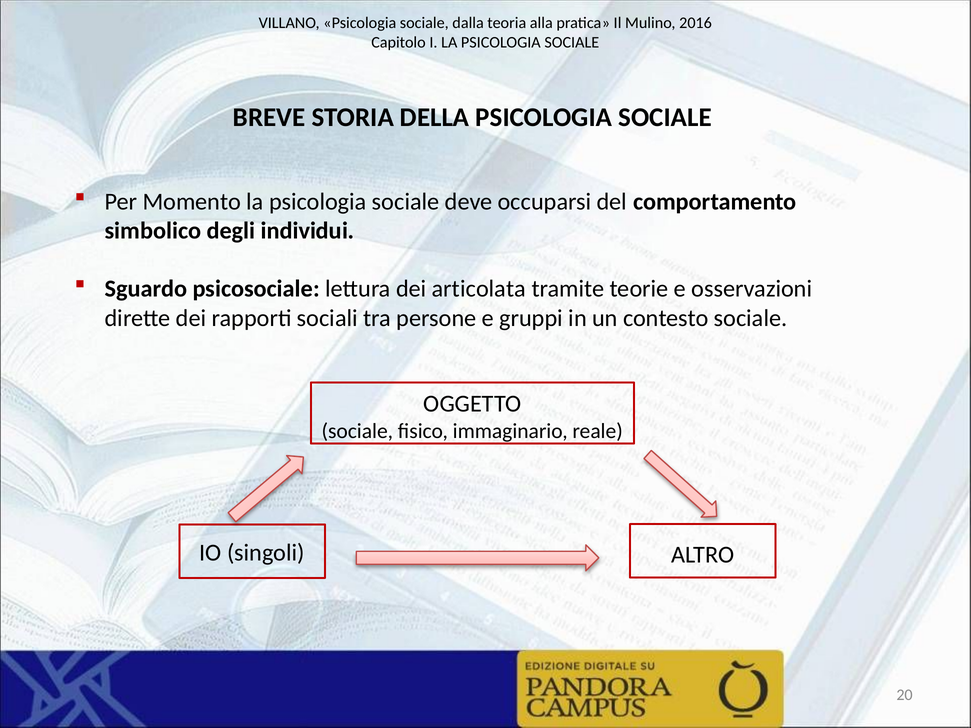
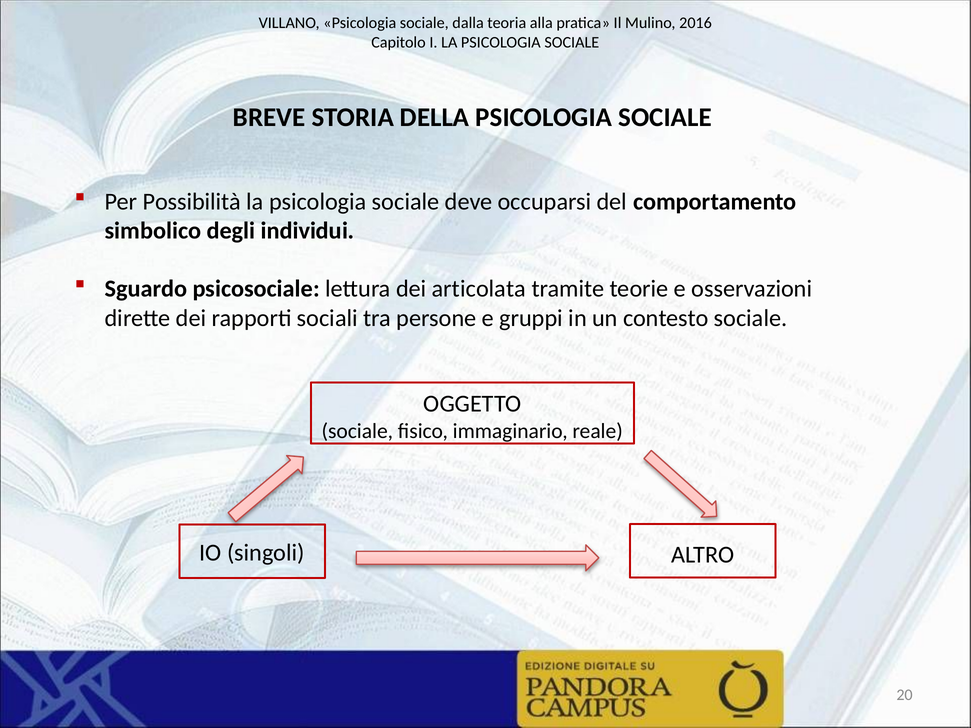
Momento: Momento -> Possibilità
